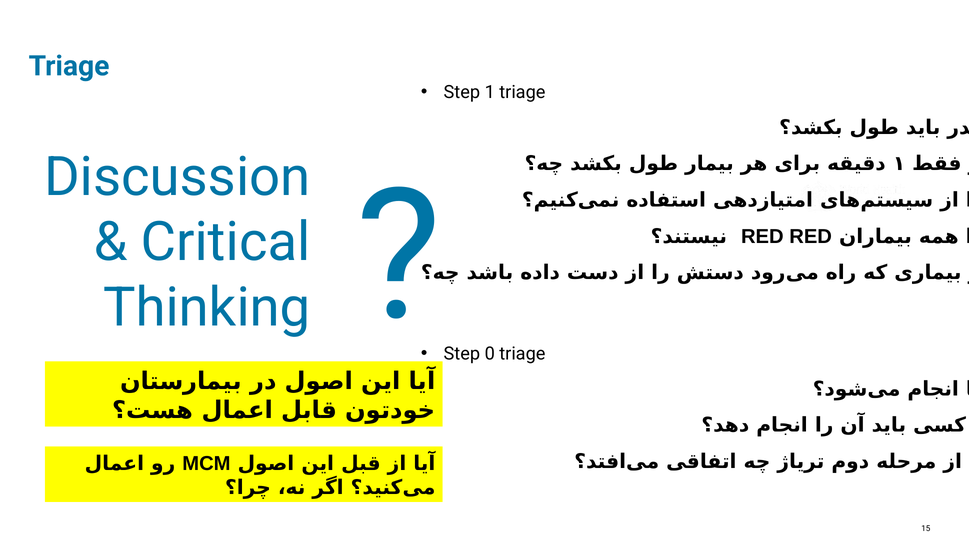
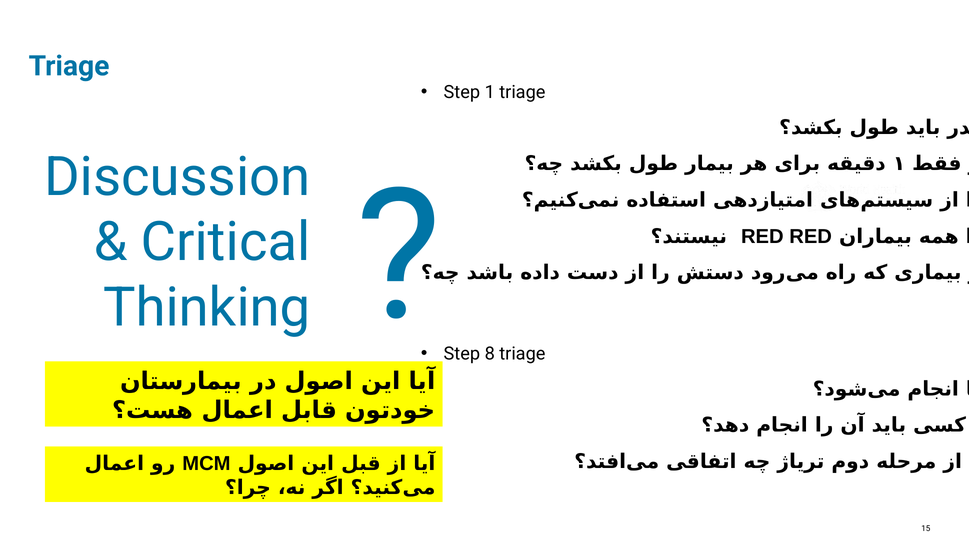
0: 0 -> 8
